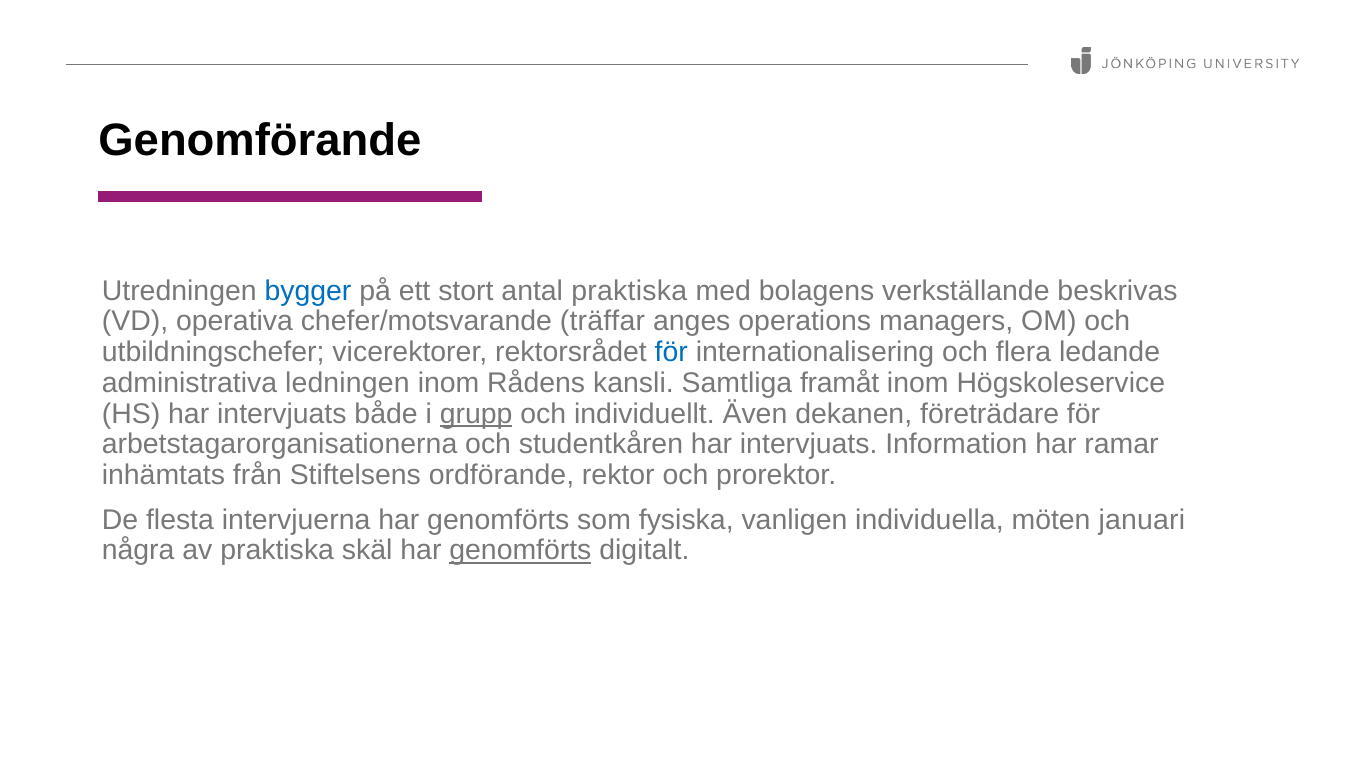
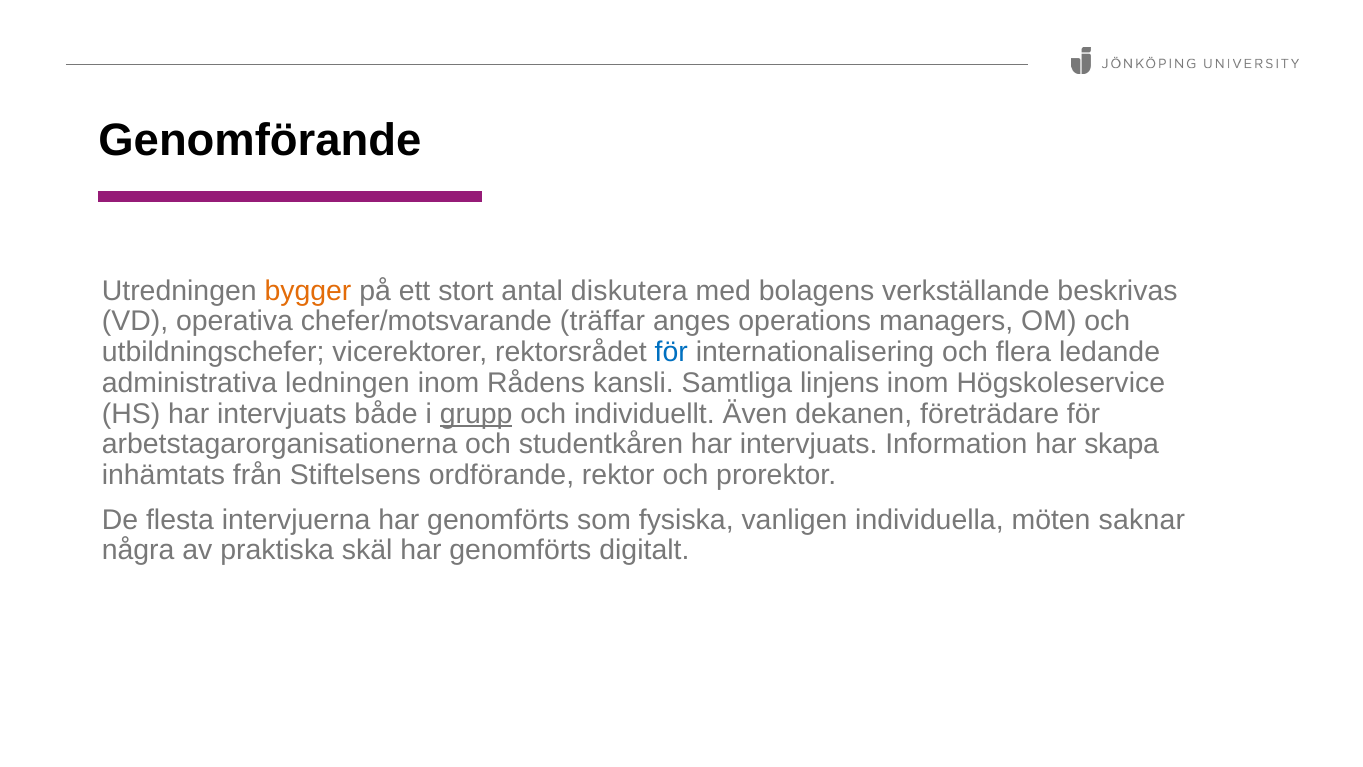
bygger colour: blue -> orange
antal praktiska: praktiska -> diskutera
framåt: framåt -> linjens
ramar: ramar -> skapa
januari: januari -> saknar
genomförts at (520, 550) underline: present -> none
